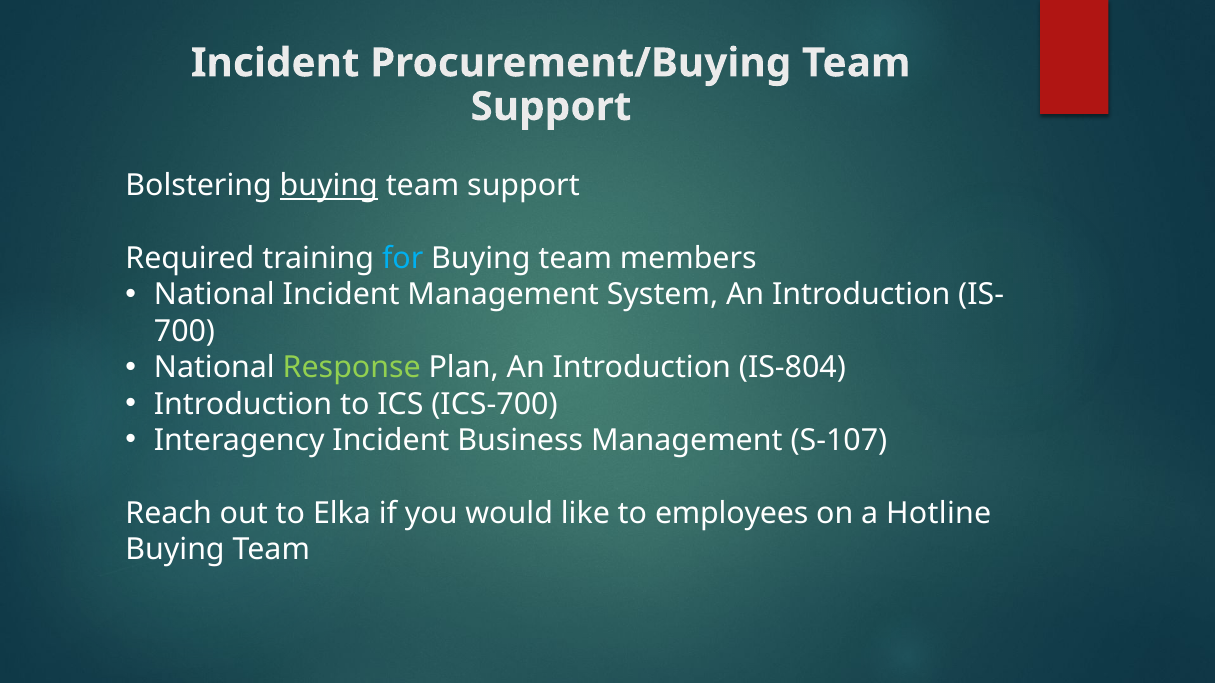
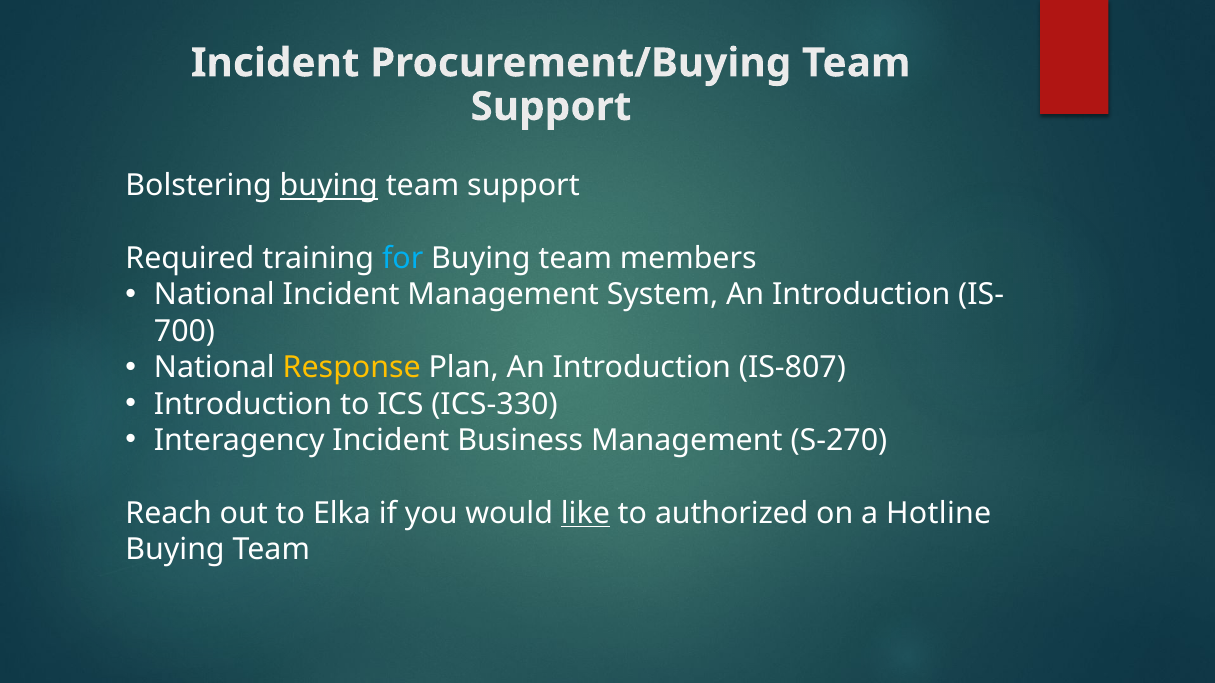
Response colour: light green -> yellow
IS-804: IS-804 -> IS-807
ICS-700: ICS-700 -> ICS-330
S-107: S-107 -> S-270
like underline: none -> present
employees: employees -> authorized
